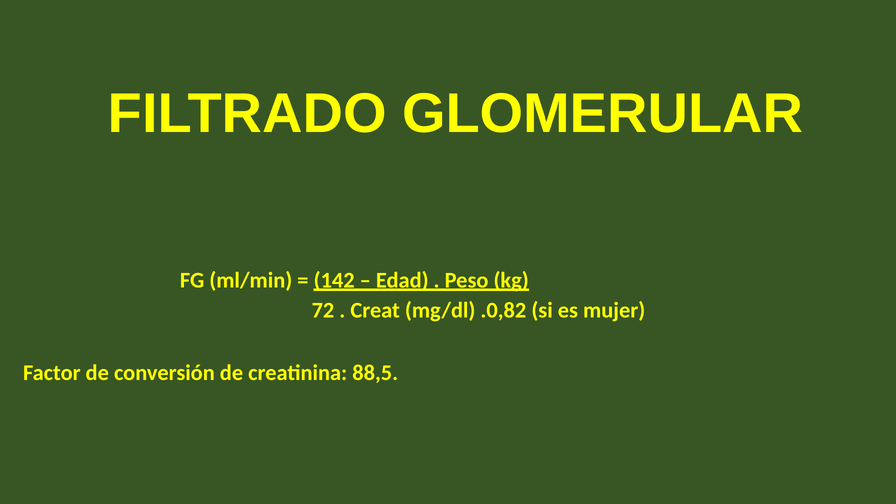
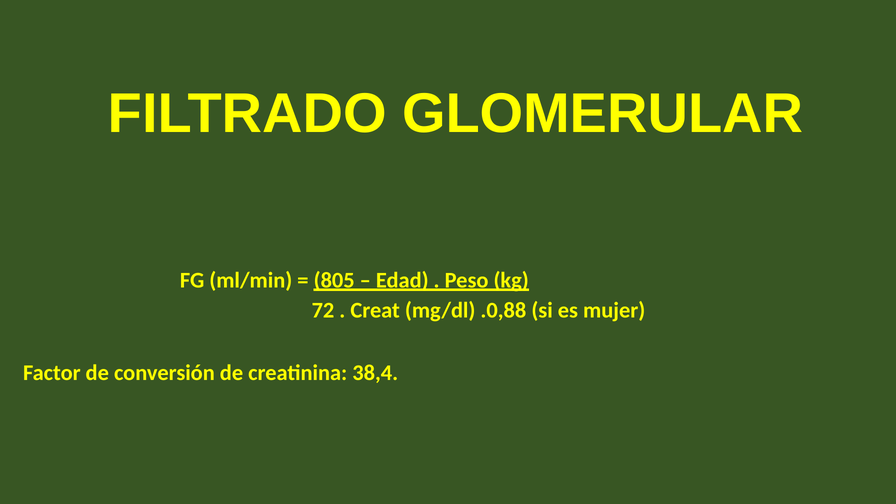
142: 142 -> 805
.0,82: .0,82 -> .0,88
88,5: 88,5 -> 38,4
